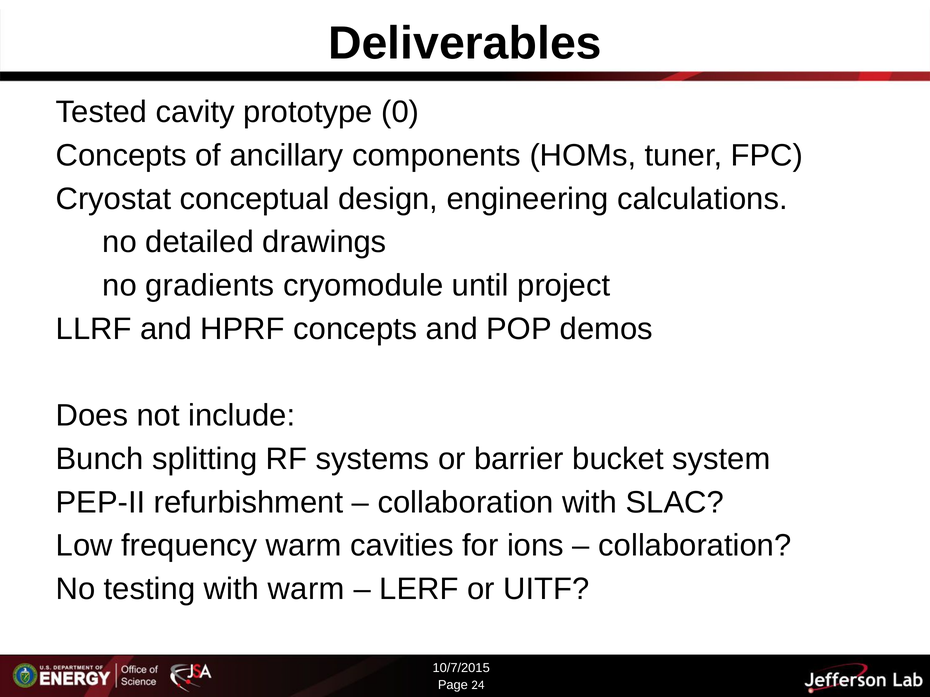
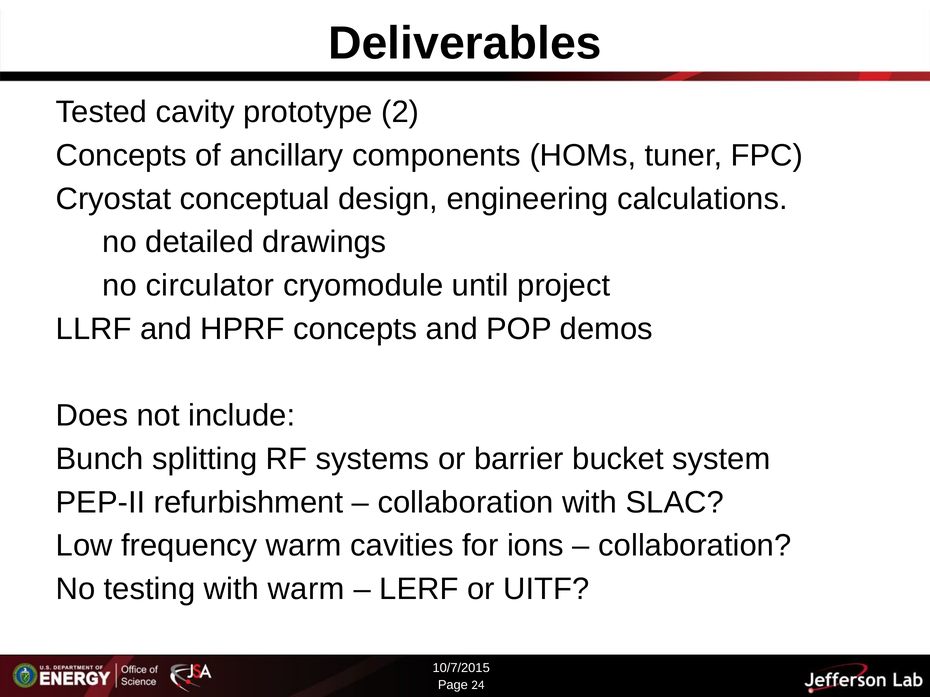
0: 0 -> 2
gradients: gradients -> circulator
